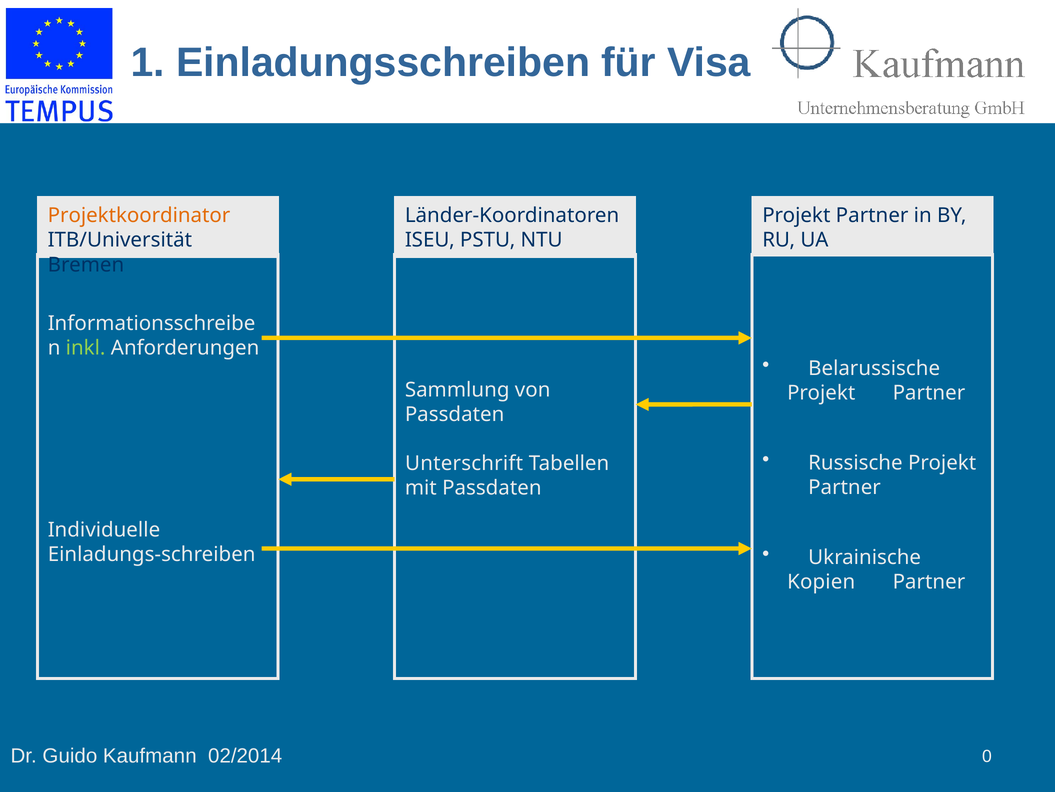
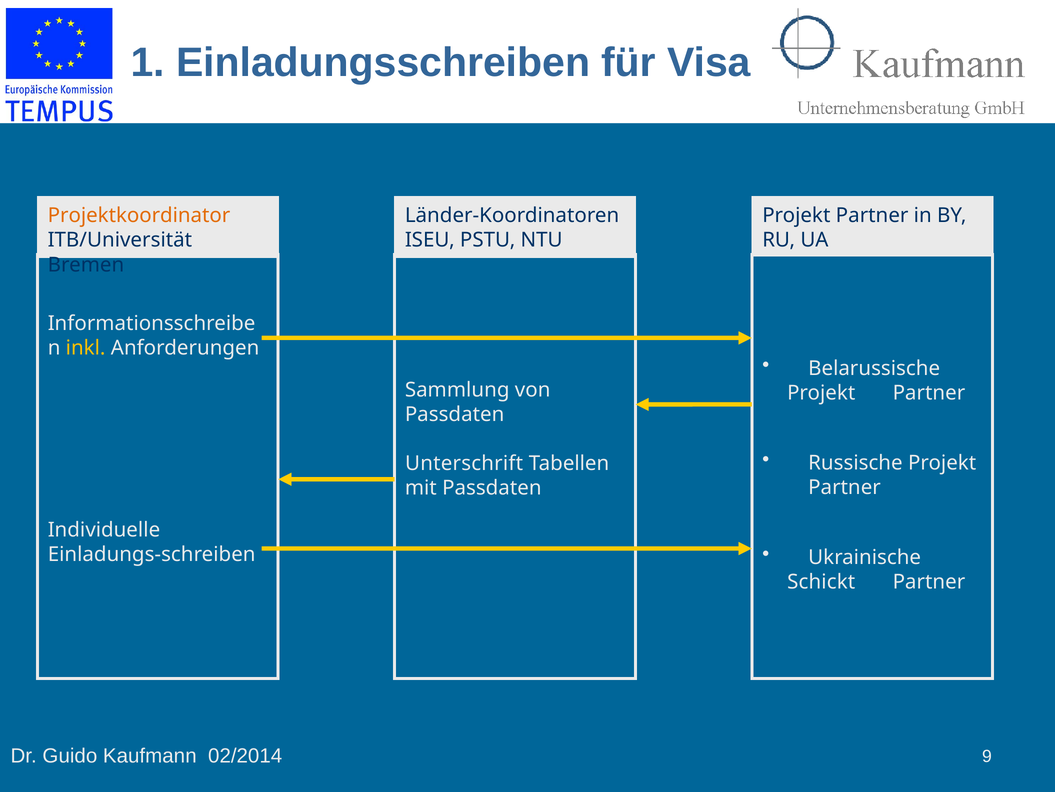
inkl colour: light green -> yellow
Kopien: Kopien -> Schickt
0: 0 -> 9
